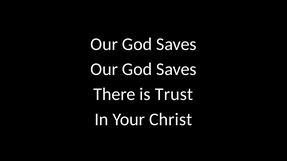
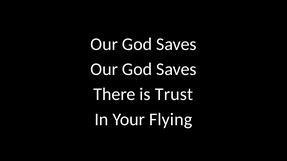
Christ: Christ -> Flying
